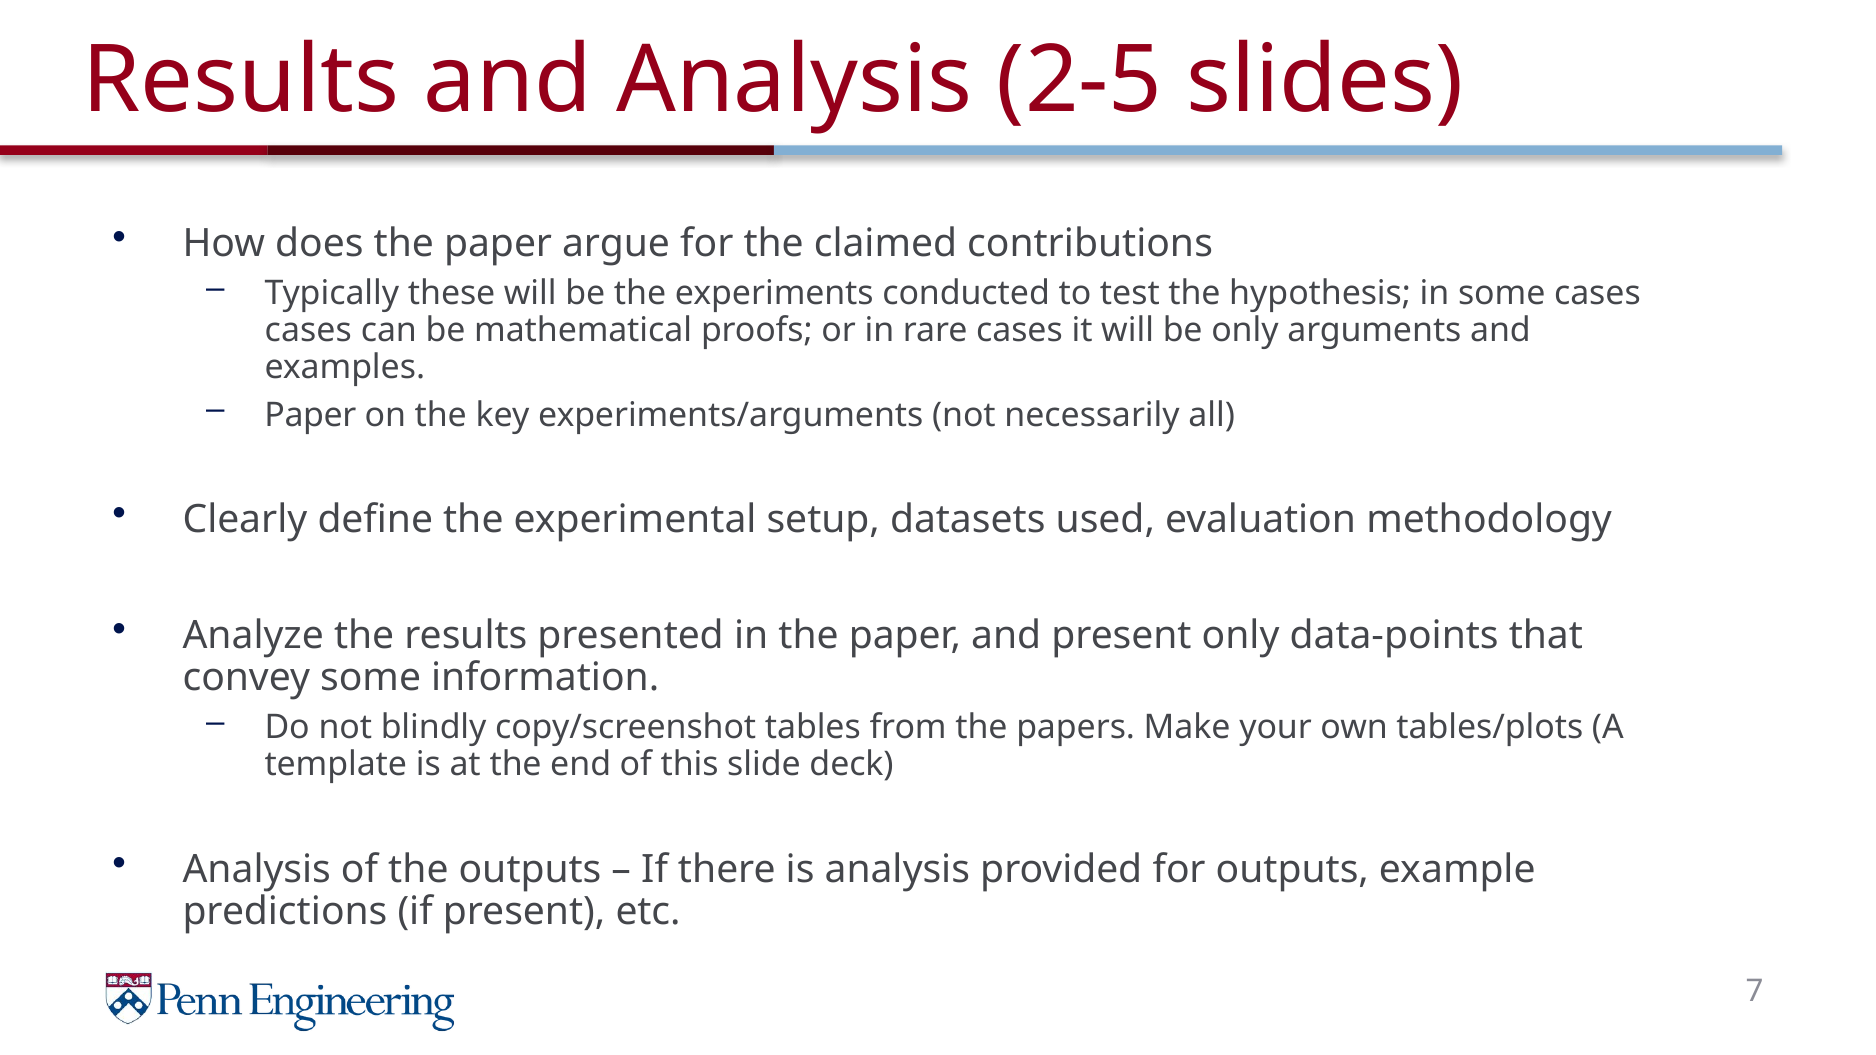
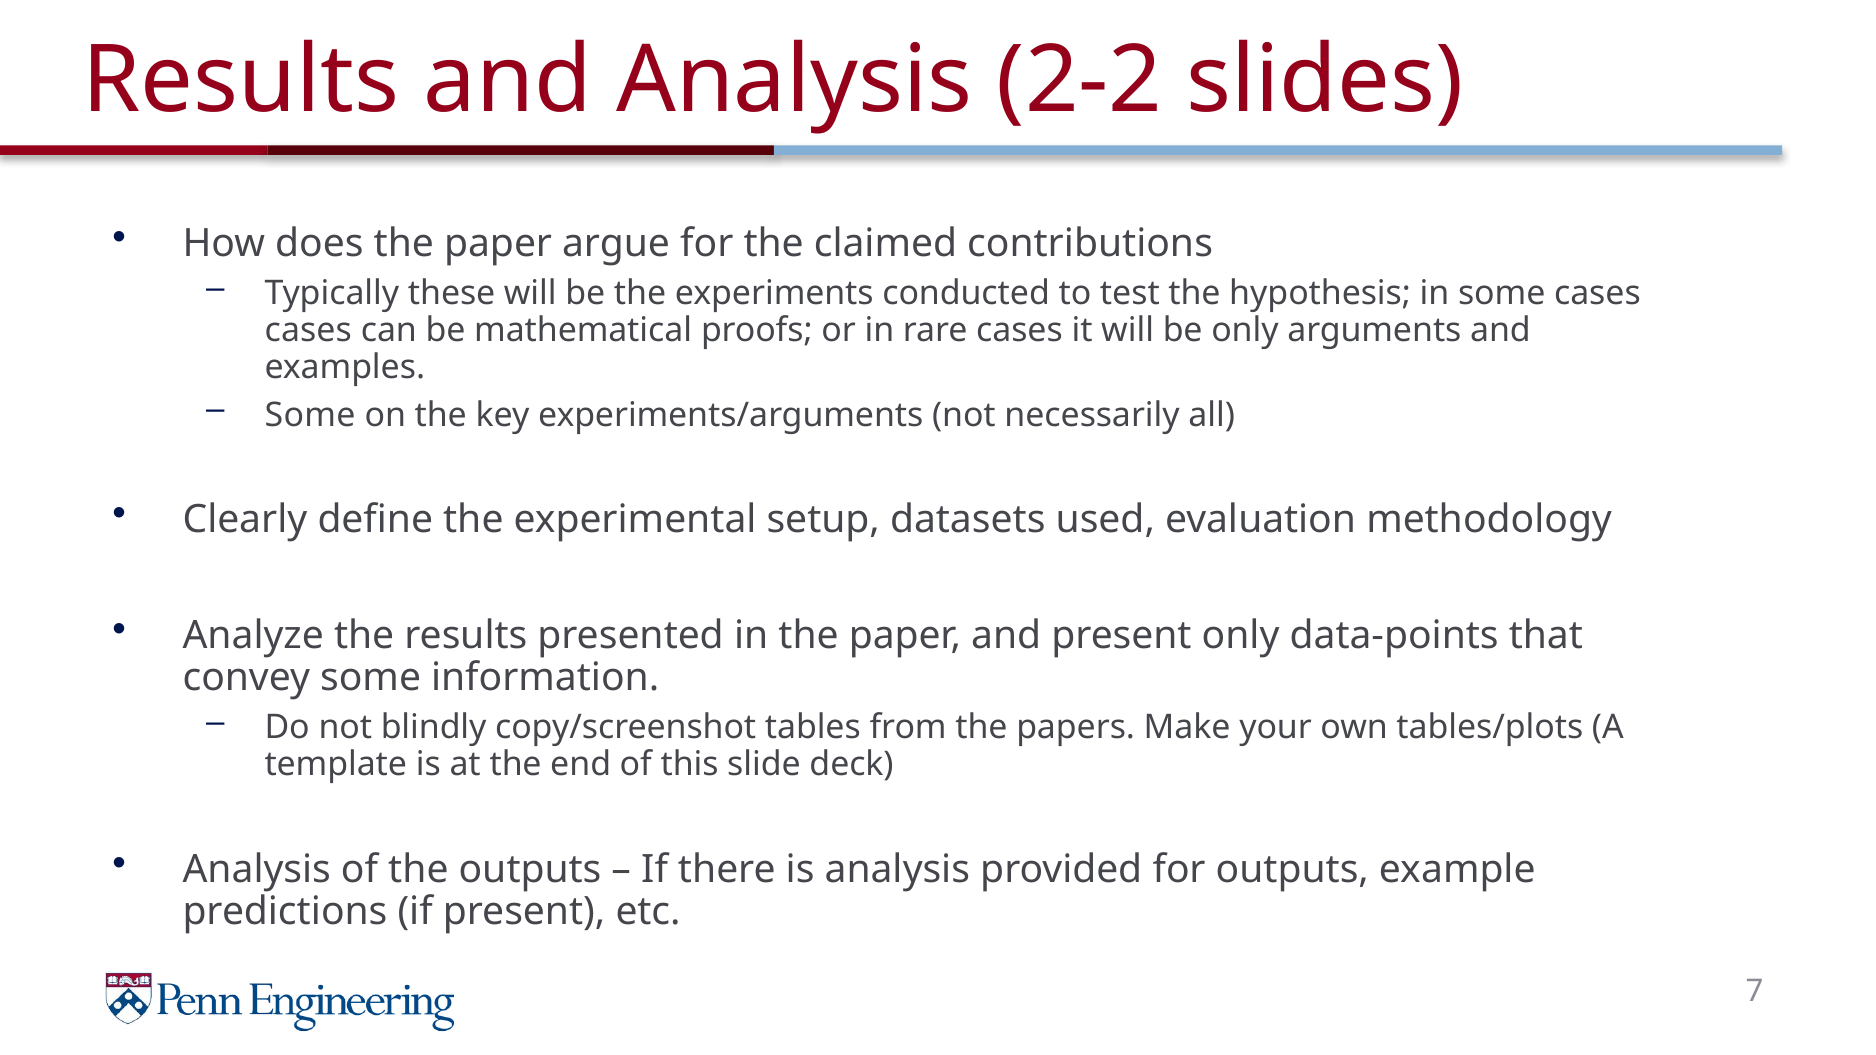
2-5: 2-5 -> 2-2
Paper at (310, 415): Paper -> Some
